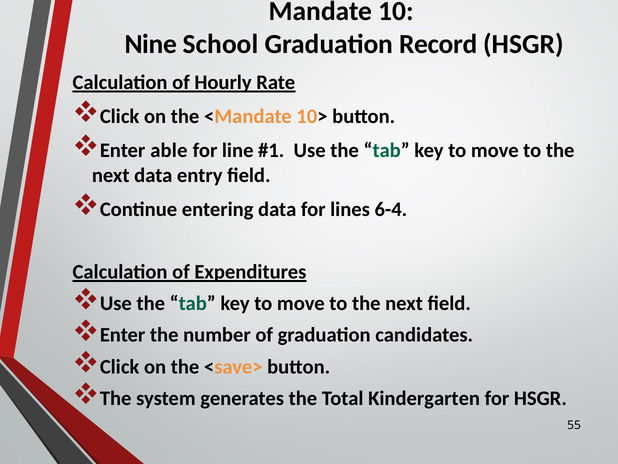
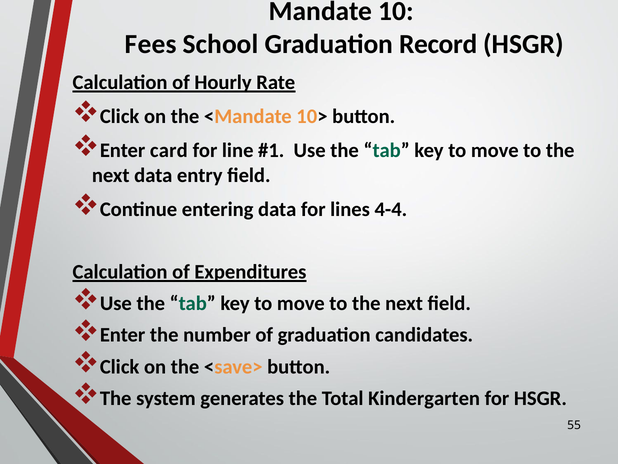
Nine: Nine -> Fees
able: able -> card
6-4: 6-4 -> 4-4
